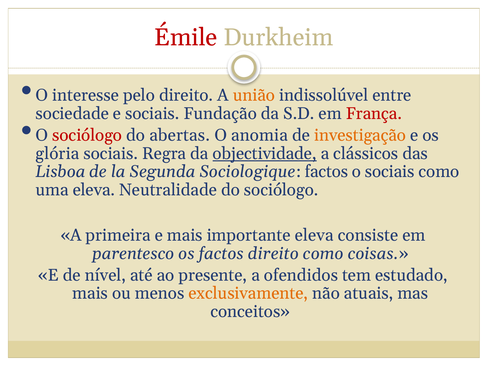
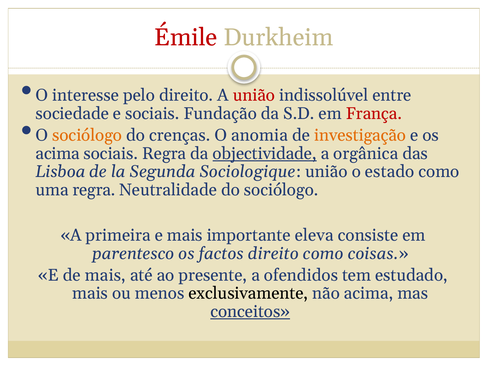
união at (254, 95) colour: orange -> red
sociólogo at (87, 135) colour: red -> orange
abertas: abertas -> crenças
glória at (57, 153): glória -> acima
clássicos: clássicos -> orgânica
Sociologique factos: factos -> união
o sociais: sociais -> estado
uma eleva: eleva -> regra
de nível: nível -> mais
exclusivamente colour: orange -> black
não atuais: atuais -> acima
conceitos underline: none -> present
